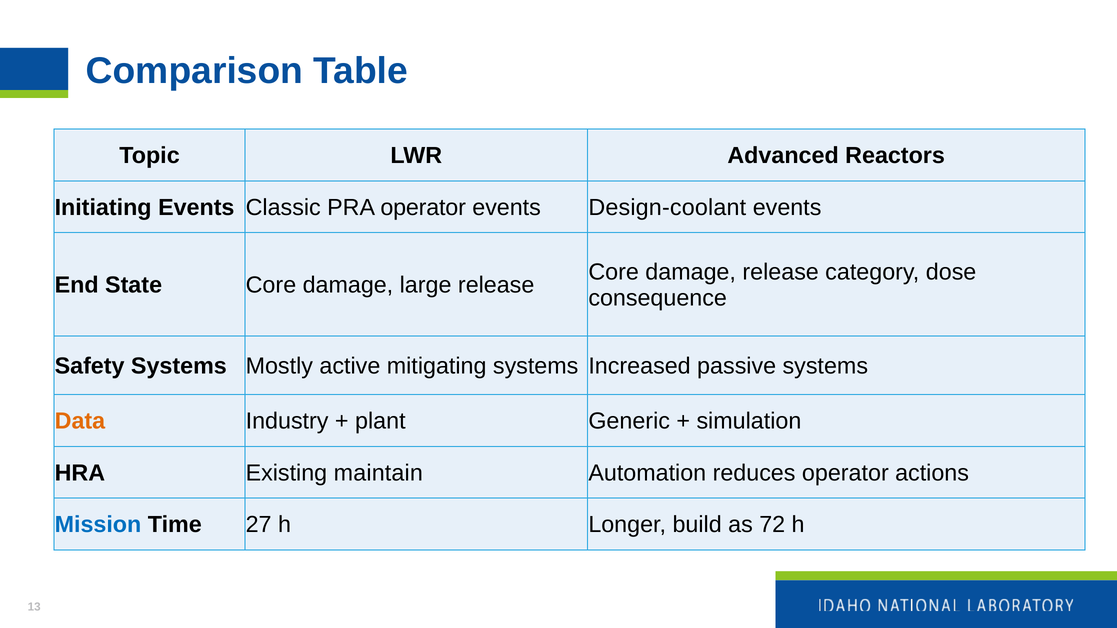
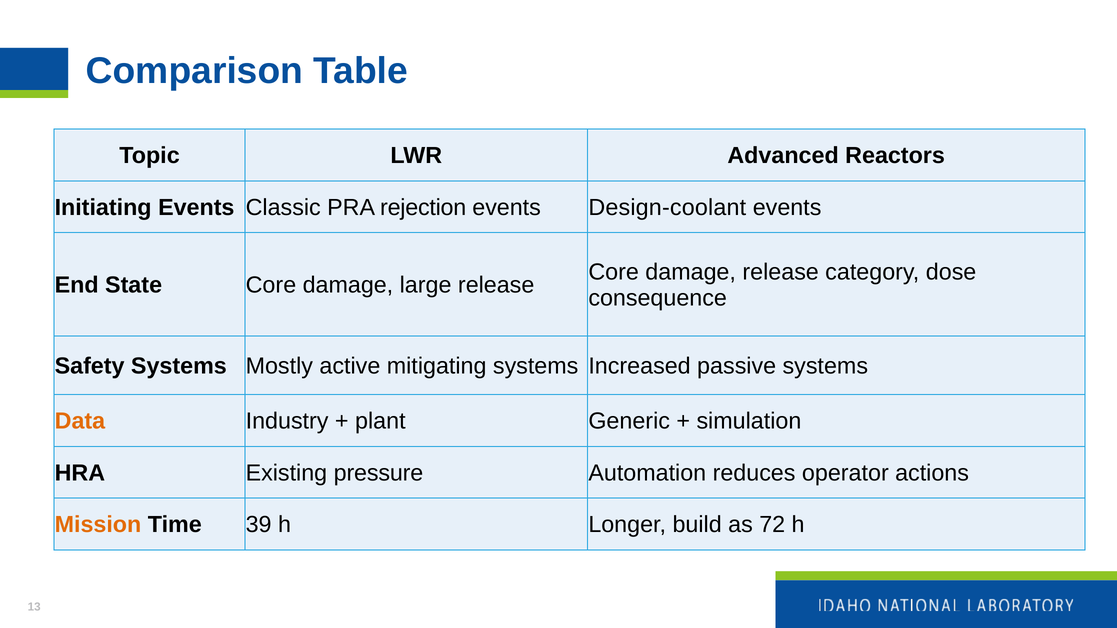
PRA operator: operator -> rejection
maintain: maintain -> pressure
Mission colour: blue -> orange
27: 27 -> 39
